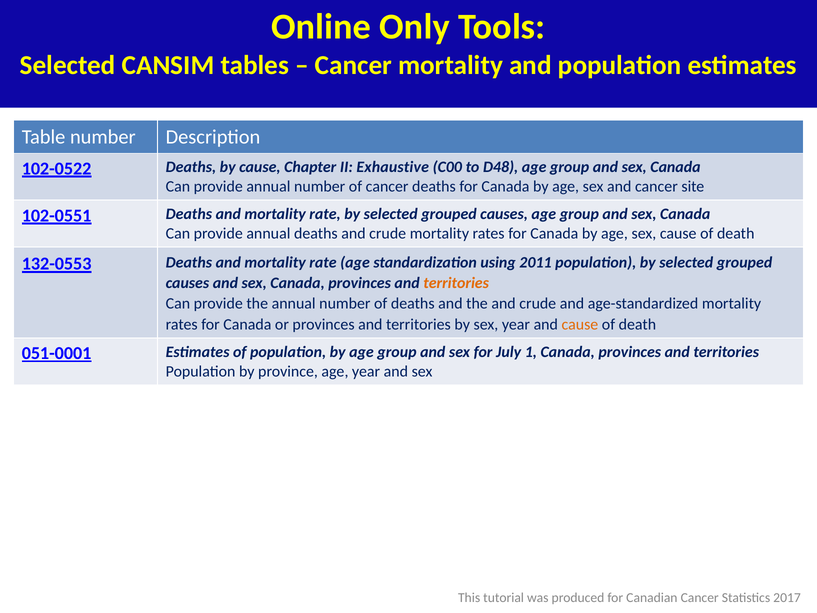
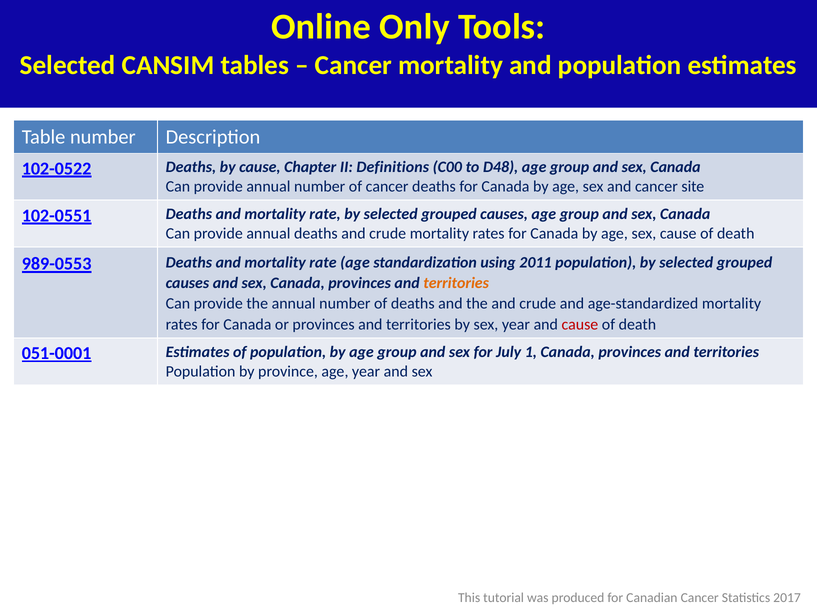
Exhaustive: Exhaustive -> Definitions
132-0553: 132-0553 -> 989-0553
cause at (580, 324) colour: orange -> red
